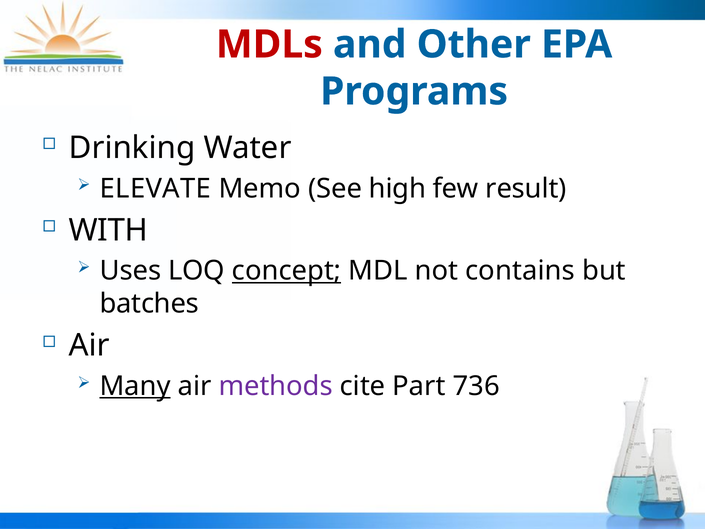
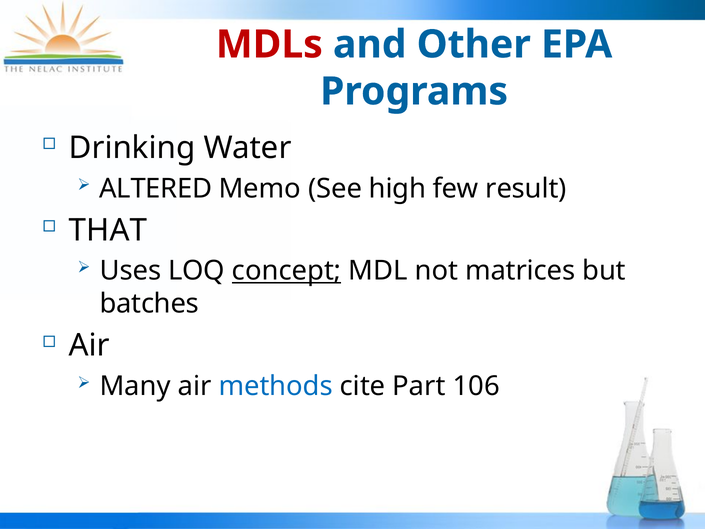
ELEVATE: ELEVATE -> ALTERED
WITH: WITH -> THAT
contains: contains -> matrices
Many underline: present -> none
methods colour: purple -> blue
736: 736 -> 106
